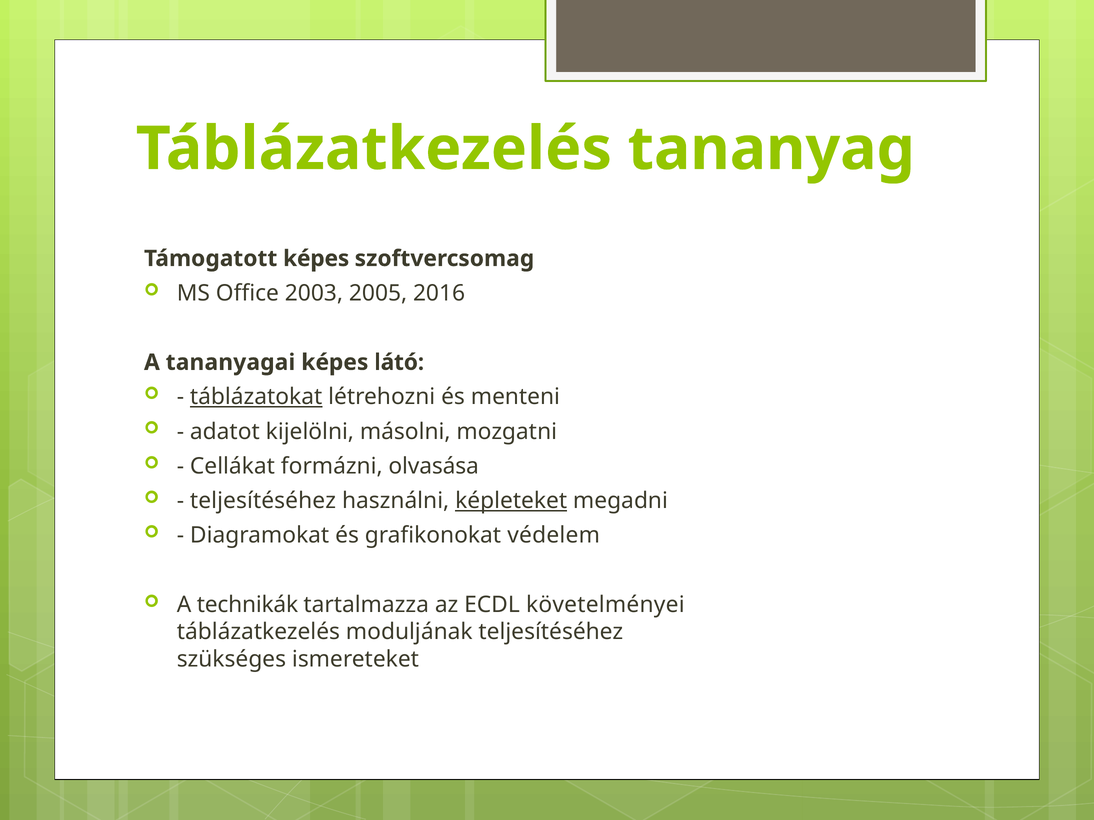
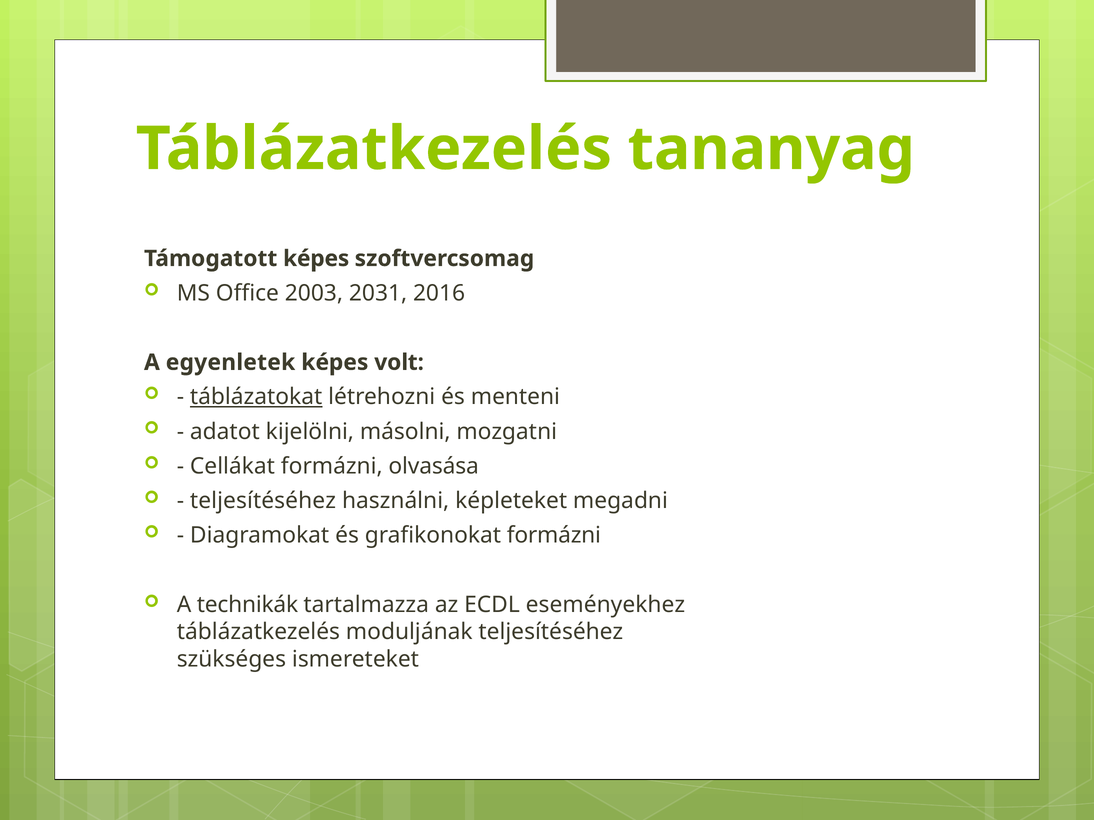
2005: 2005 -> 2031
tananyagai: tananyagai -> egyenletek
látó: látó -> volt
képleteket underline: present -> none
grafikonokat védelem: védelem -> formázni
követelményei: követelményei -> eseményekhez
